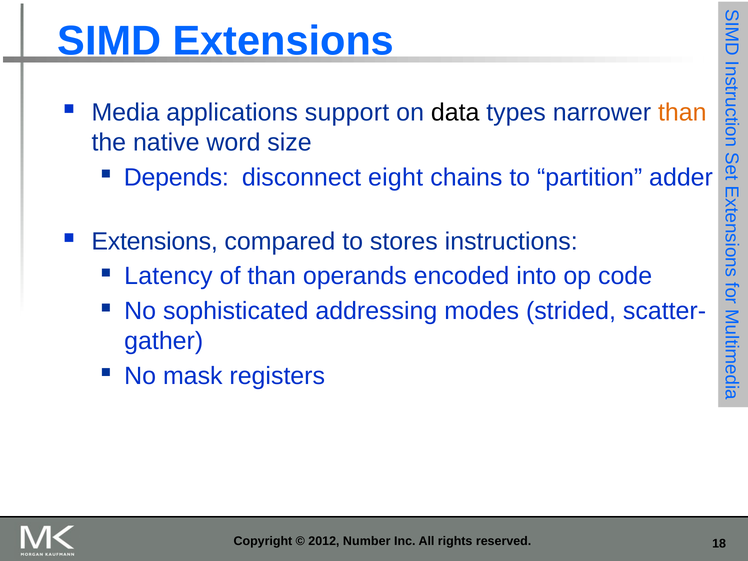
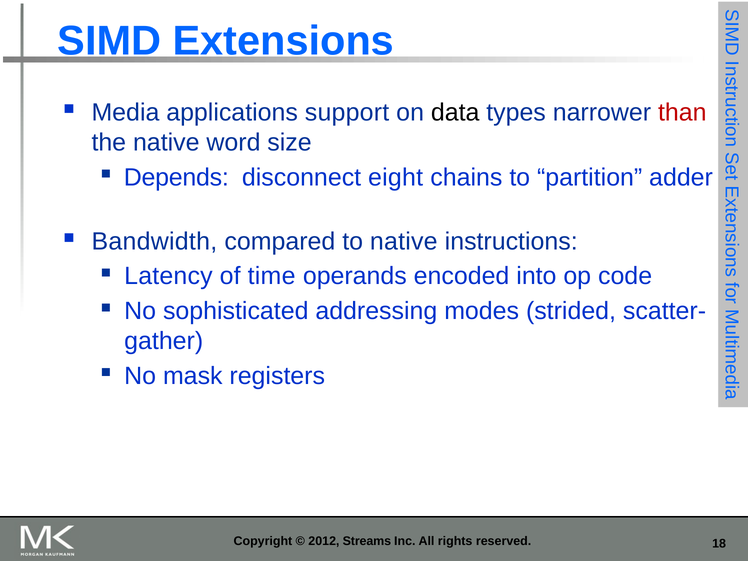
than at (682, 113) colour: orange -> red
Extensions at (155, 241): Extensions -> Bandwidth
to stores: stores -> native
of than: than -> time
Number: Number -> Streams
